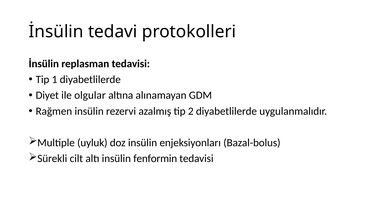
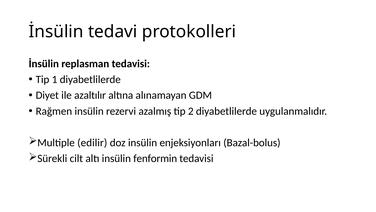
olgular: olgular -> azaltılır
uyluk: uyluk -> edilir
